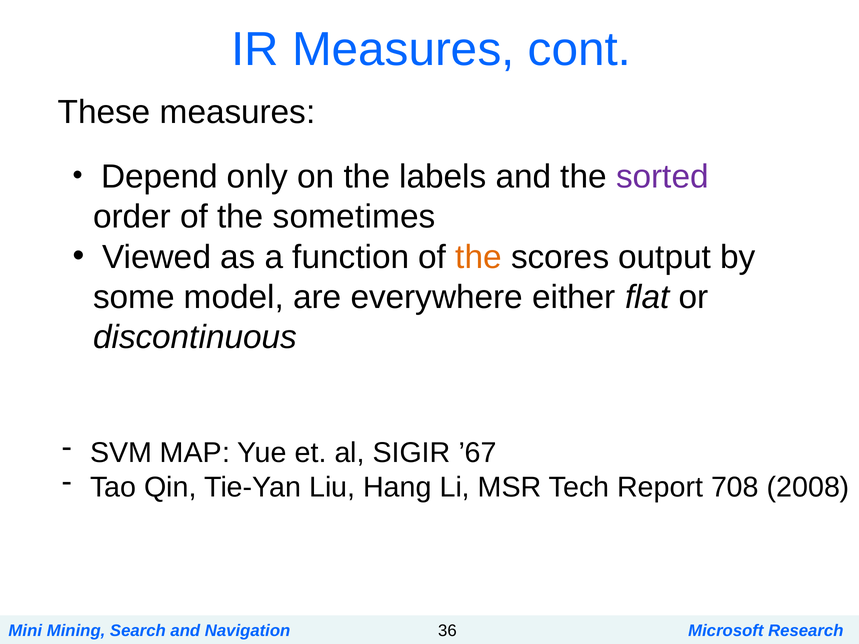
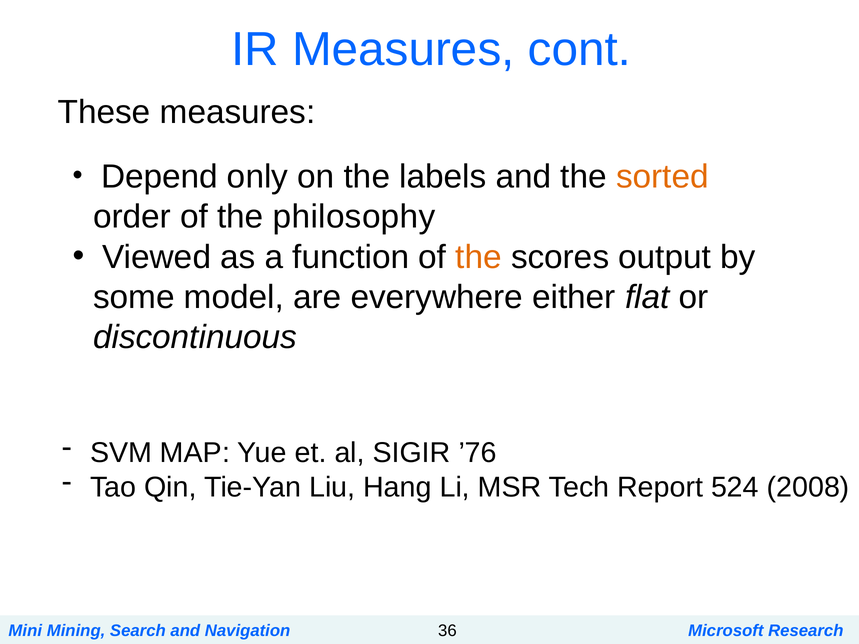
sorted colour: purple -> orange
sometimes: sometimes -> philosophy
’67: ’67 -> ’76
708: 708 -> 524
